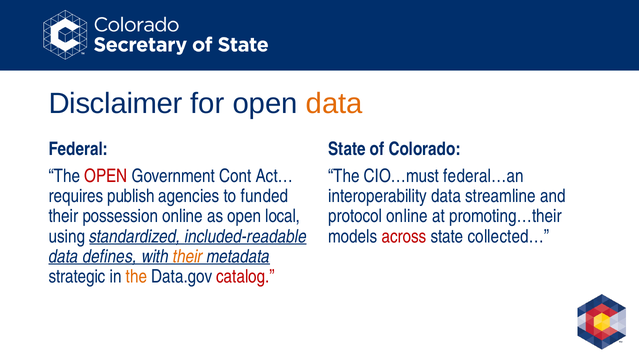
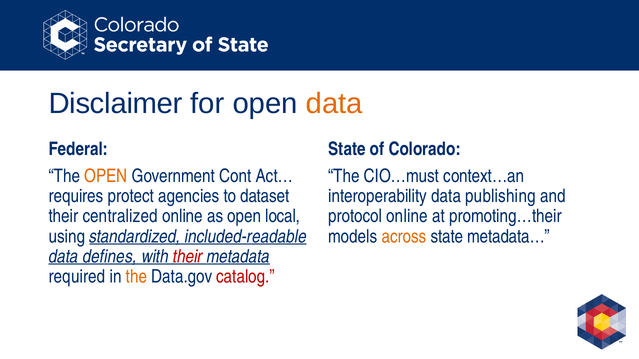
OPEN at (106, 176) colour: red -> orange
federal…an: federal…an -> context…an
publish: publish -> protect
funded: funded -> dataset
streamline: streamline -> publishing
possession: possession -> centralized
across colour: red -> orange
collected…: collected… -> metadata…
their at (188, 257) colour: orange -> red
strategic: strategic -> required
